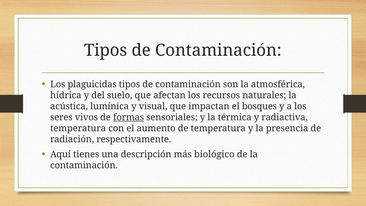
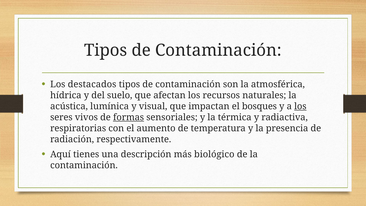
plaguicidas: plaguicidas -> destacados
los at (300, 106) underline: none -> present
temperatura at (78, 128): temperatura -> respiratorias
